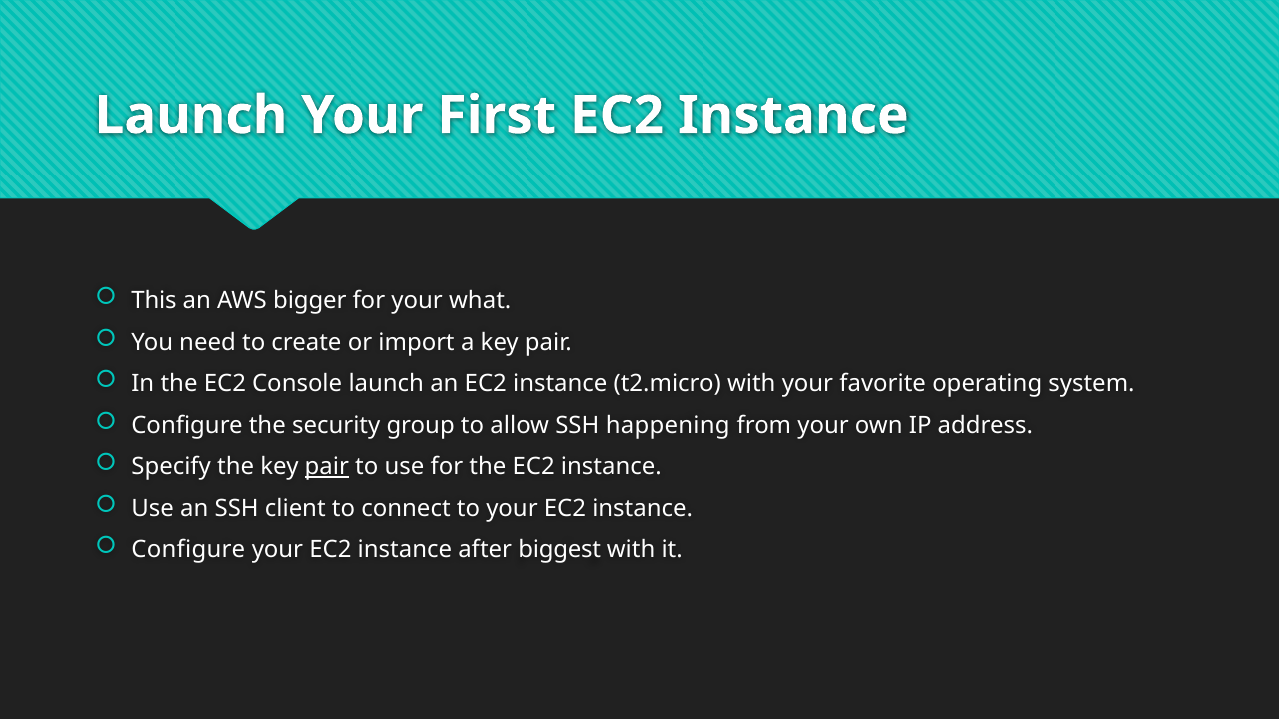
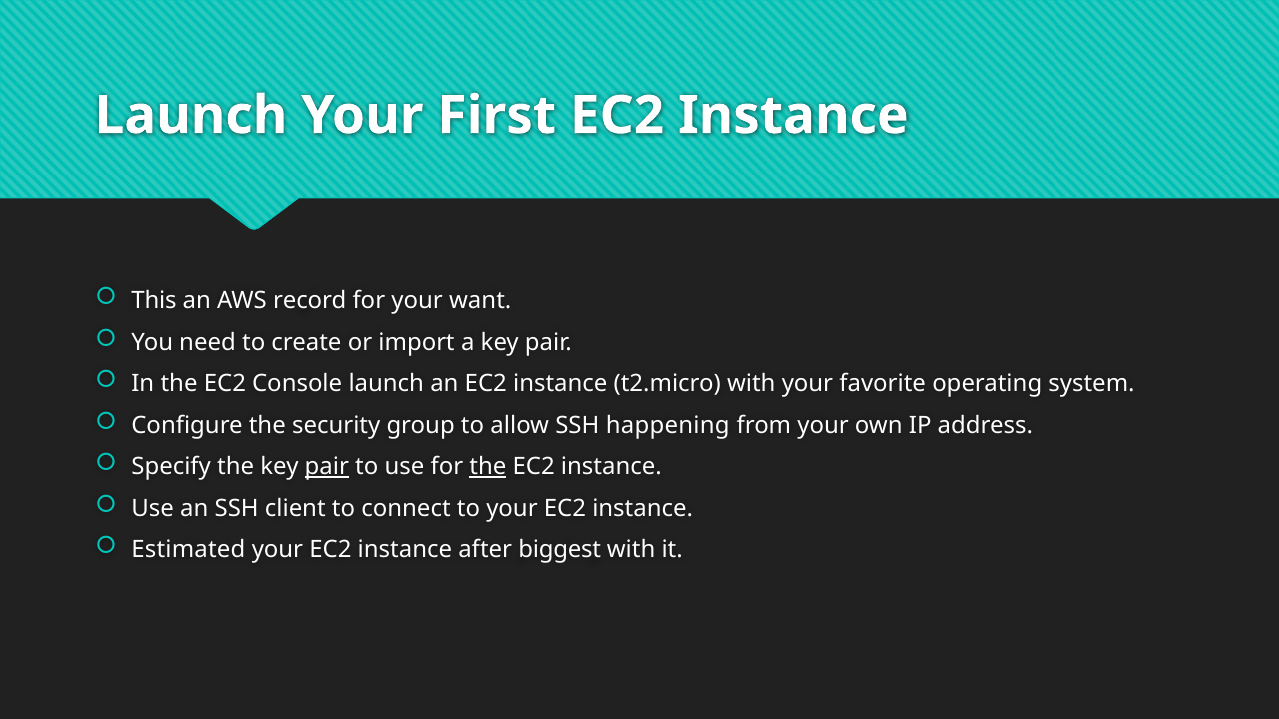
bigger: bigger -> record
what: what -> want
the at (488, 467) underline: none -> present
Configure at (188, 550): Configure -> Estimated
